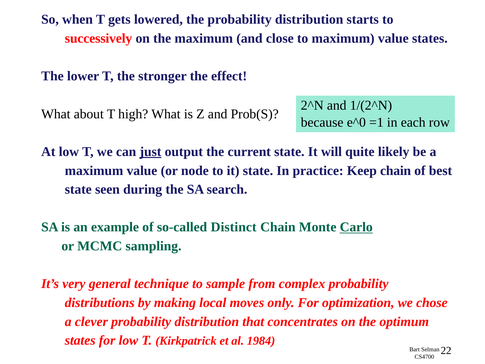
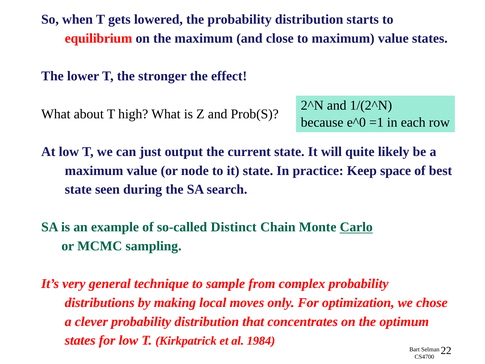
successively: successively -> equilibrium
just underline: present -> none
Keep chain: chain -> space
